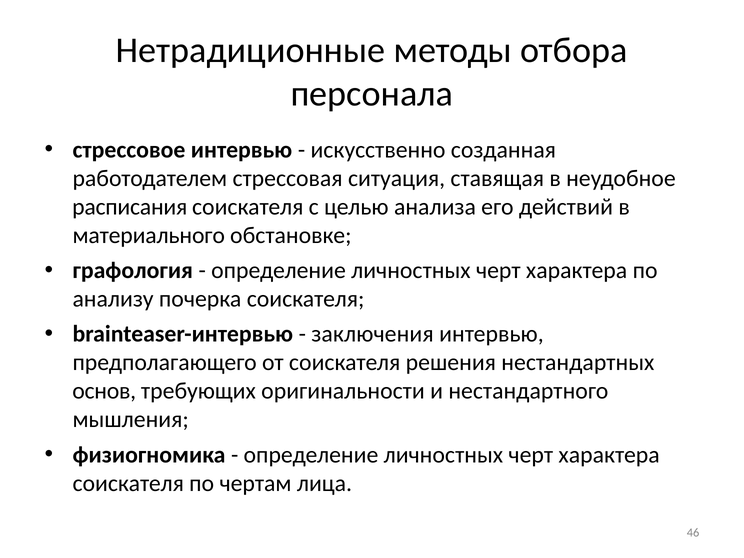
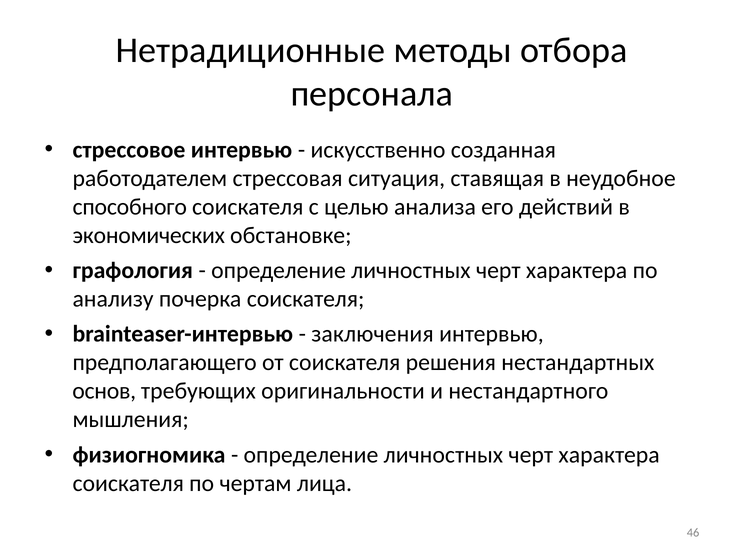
расписания: расписания -> способного
материального: материального -> экономических
